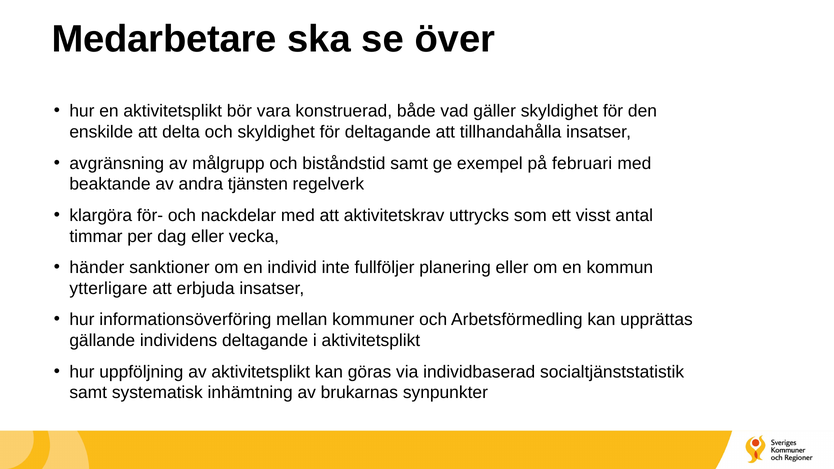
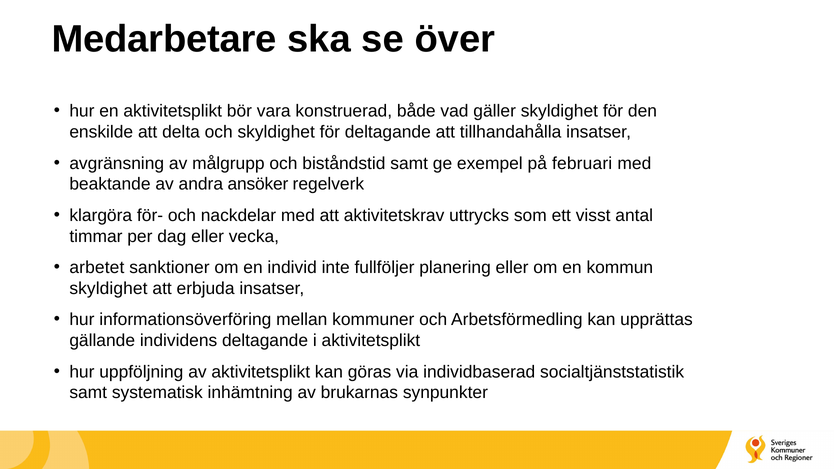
tjänsten: tjänsten -> ansöker
händer: händer -> arbetet
ytterligare at (108, 288): ytterligare -> skyldighet
